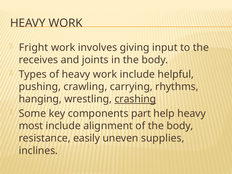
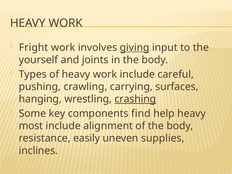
giving underline: none -> present
receives: receives -> yourself
helpful: helpful -> careful
rhythms: rhythms -> surfaces
part: part -> find
